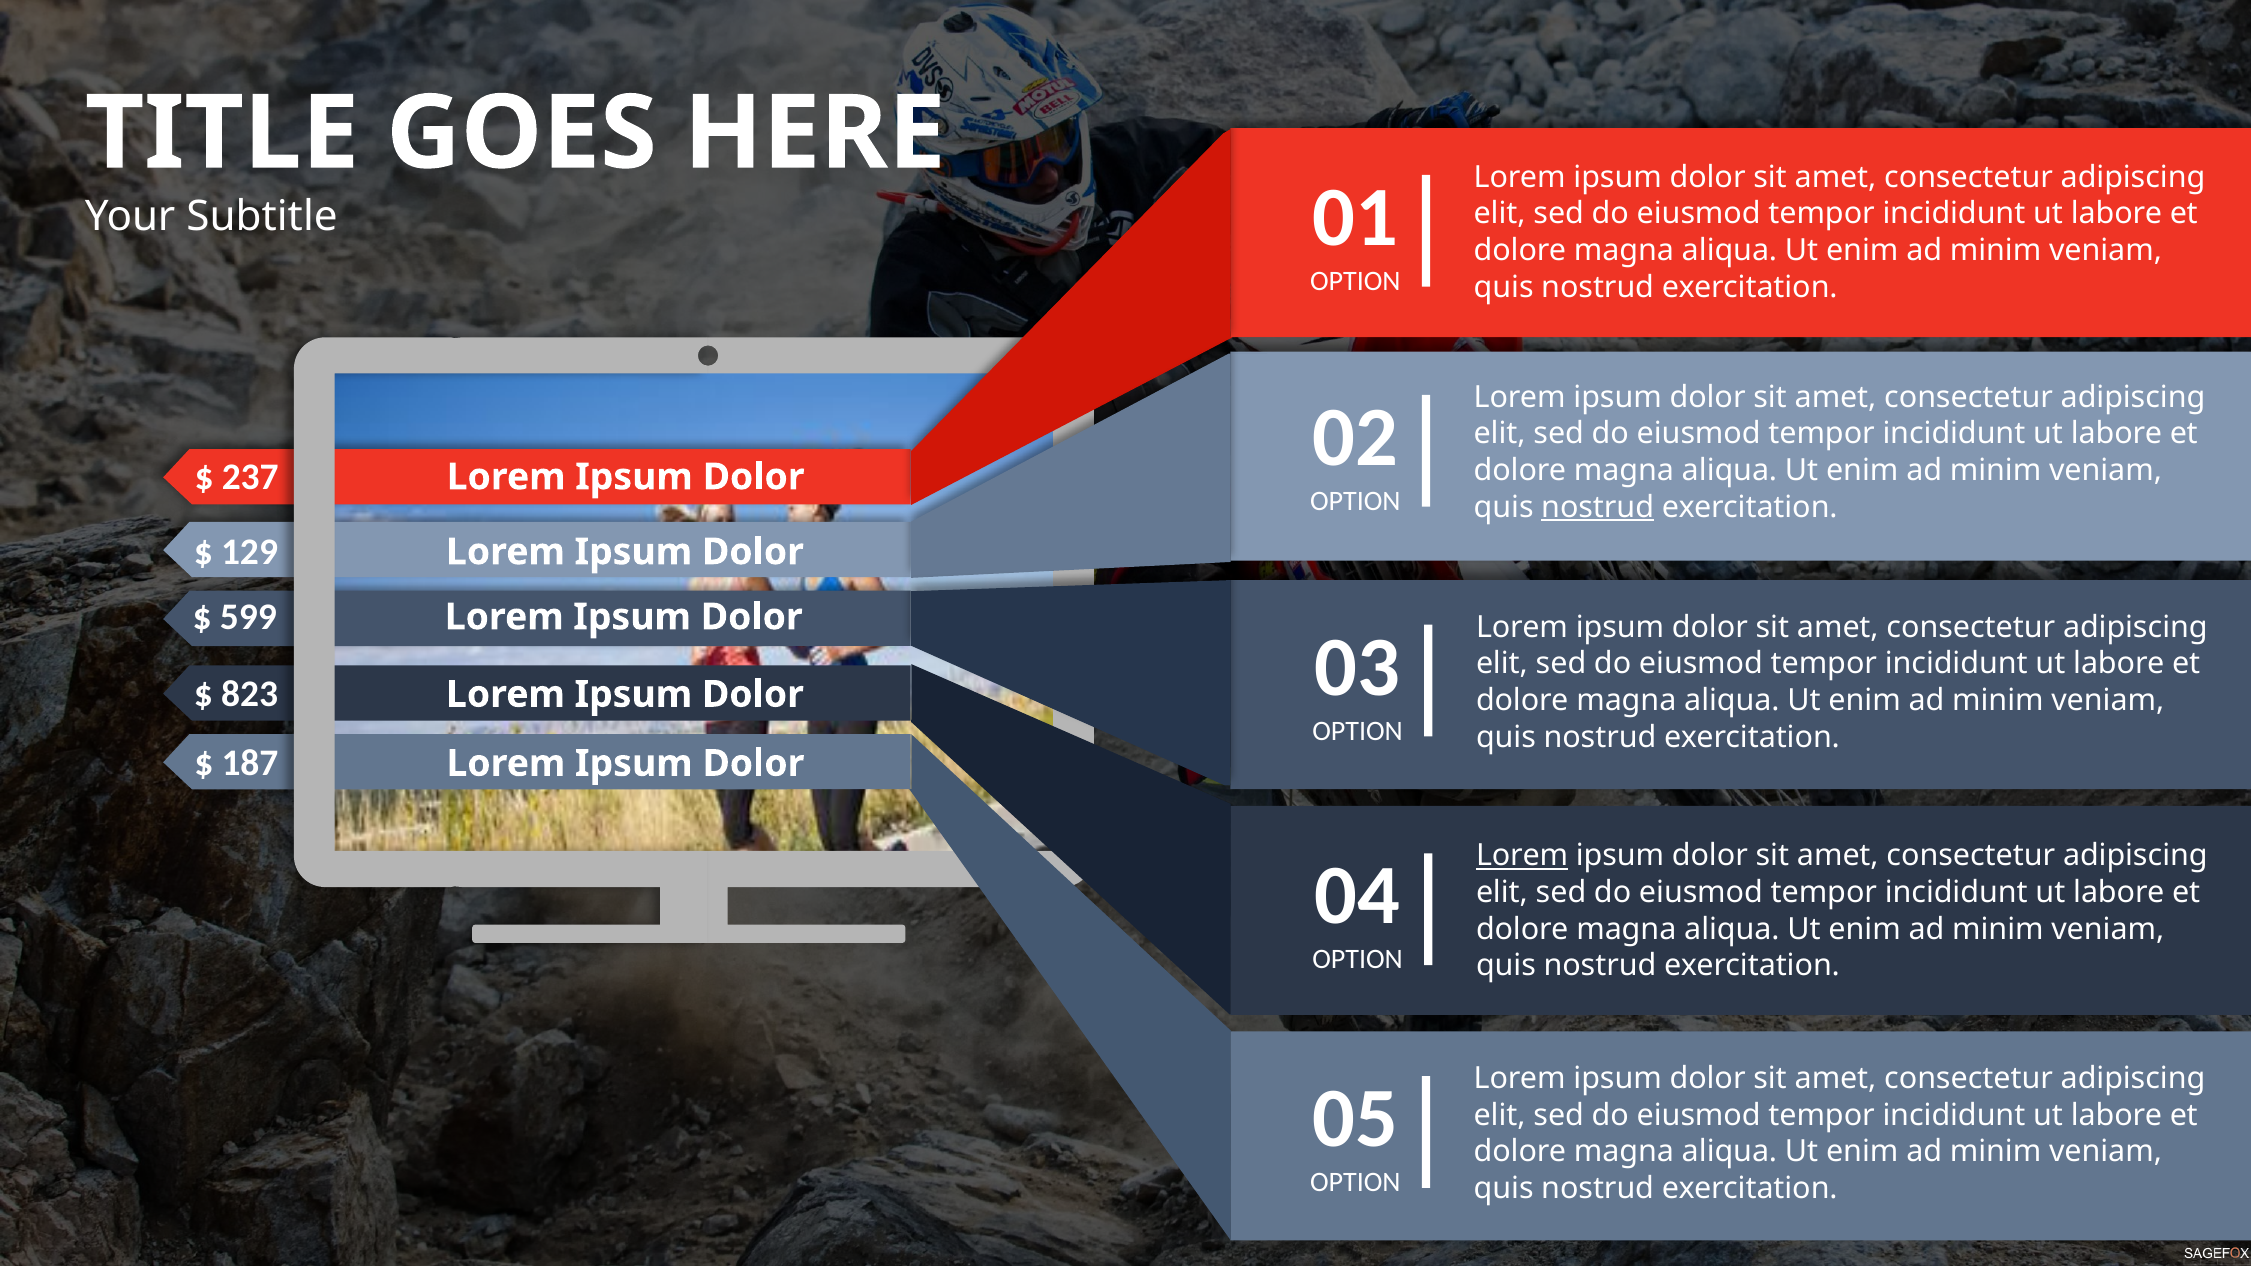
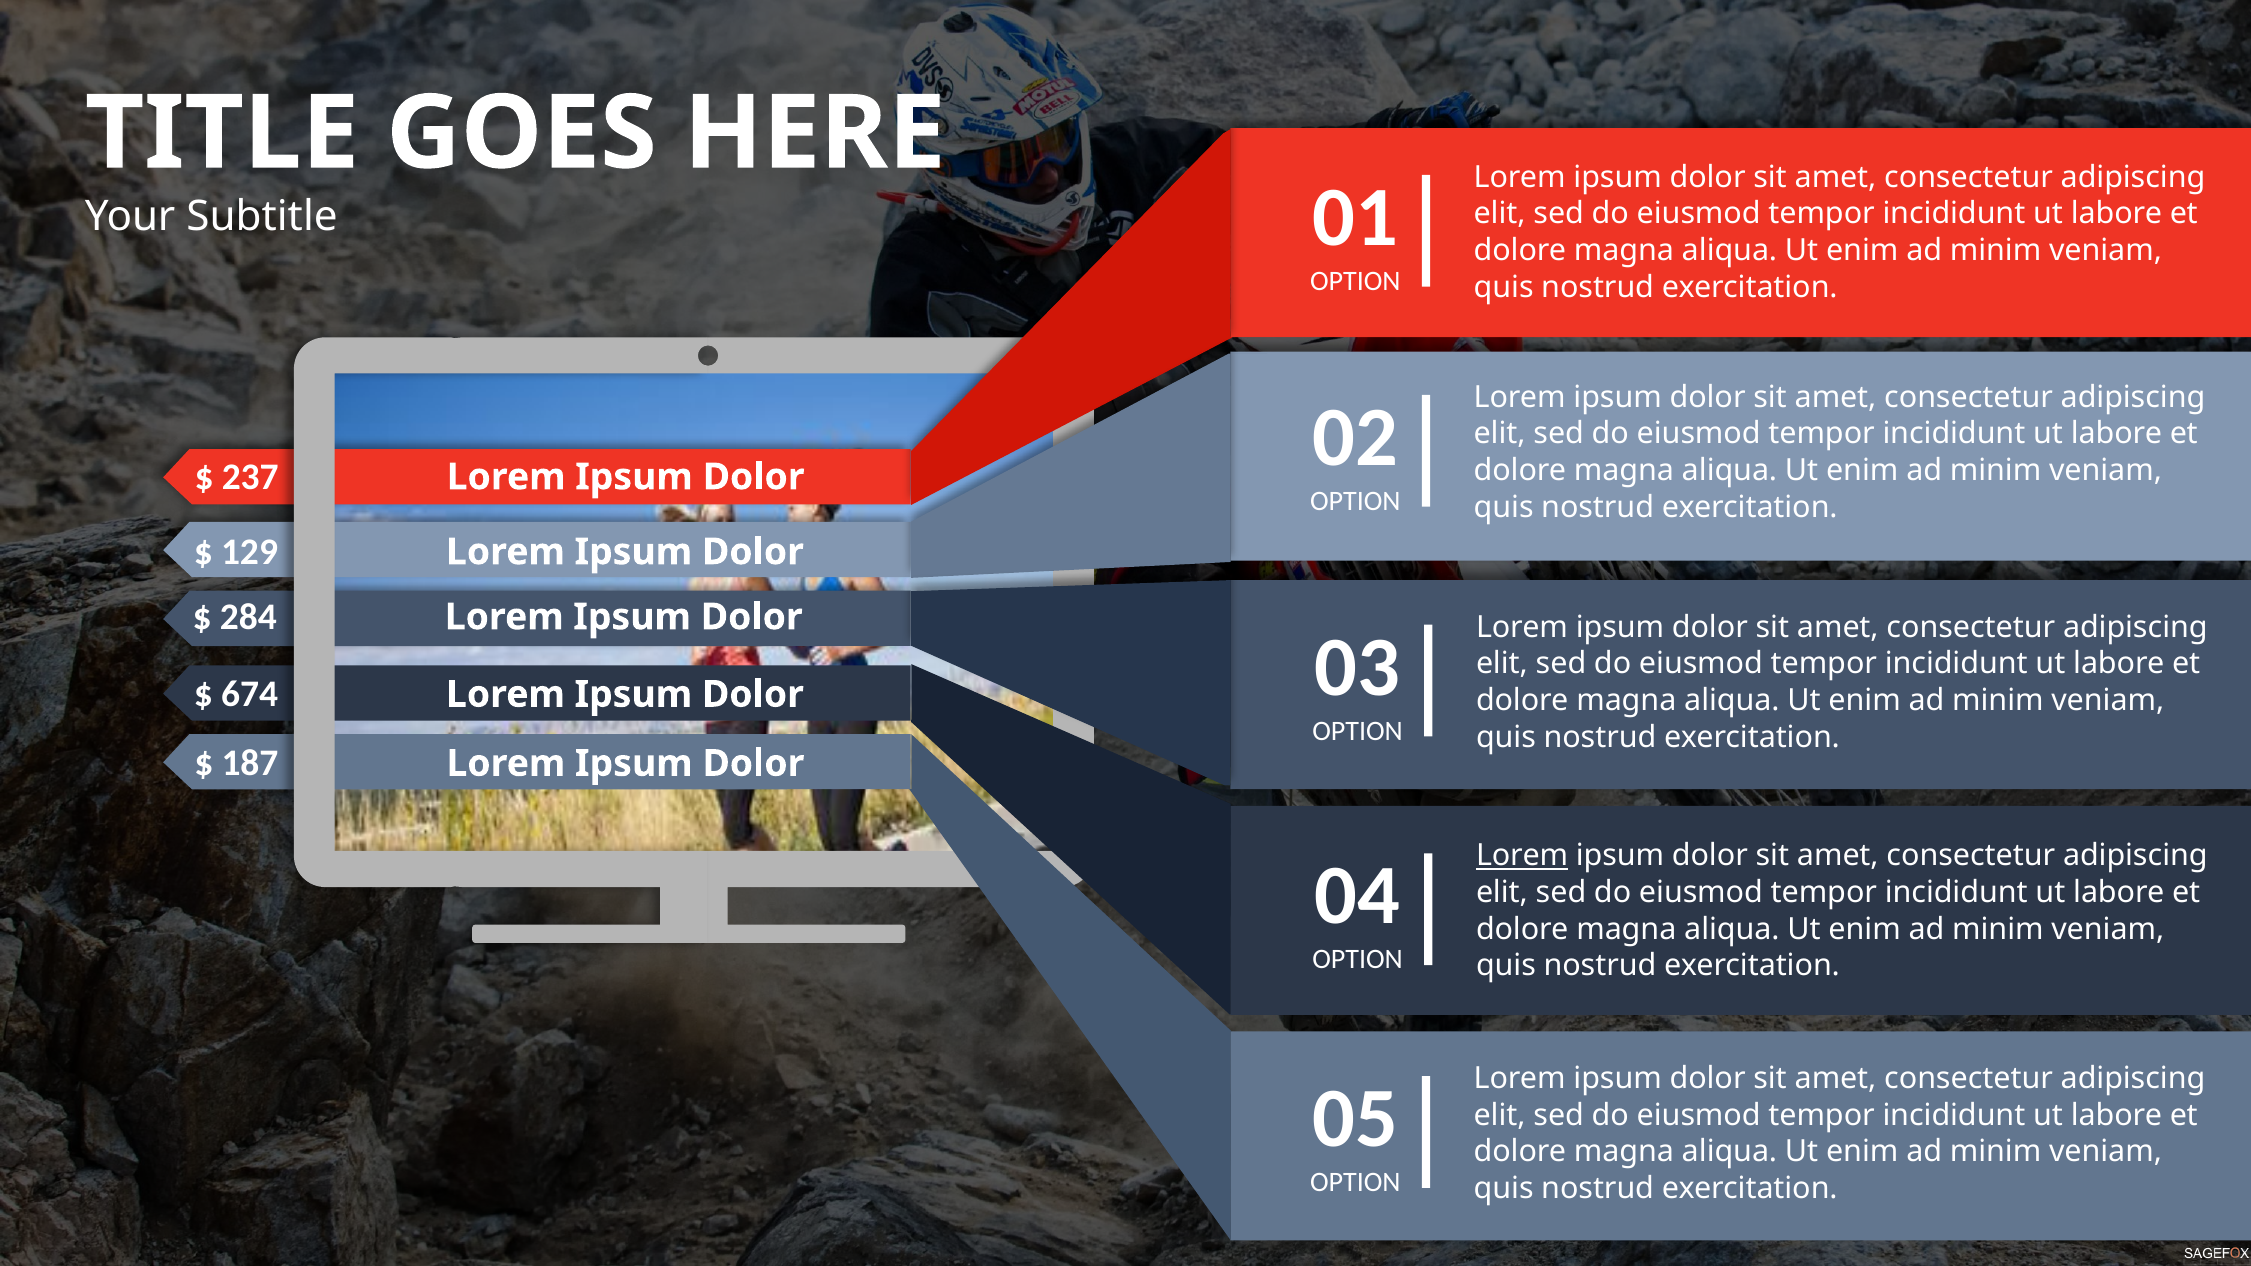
nostrud at (1598, 507) underline: present -> none
599: 599 -> 284
823: 823 -> 674
